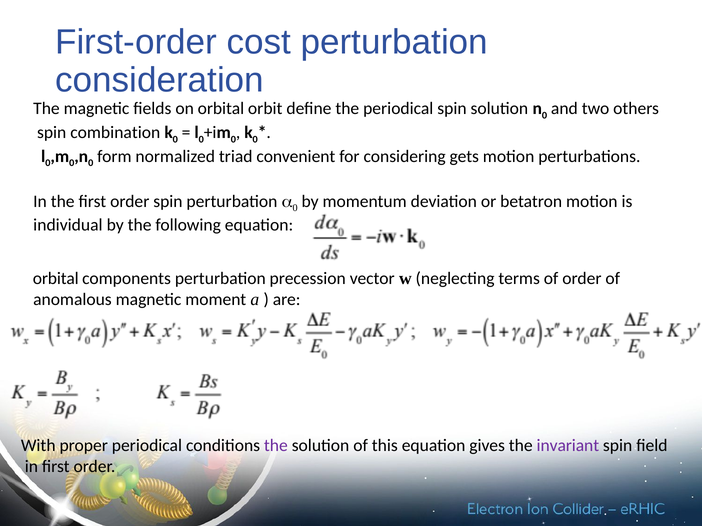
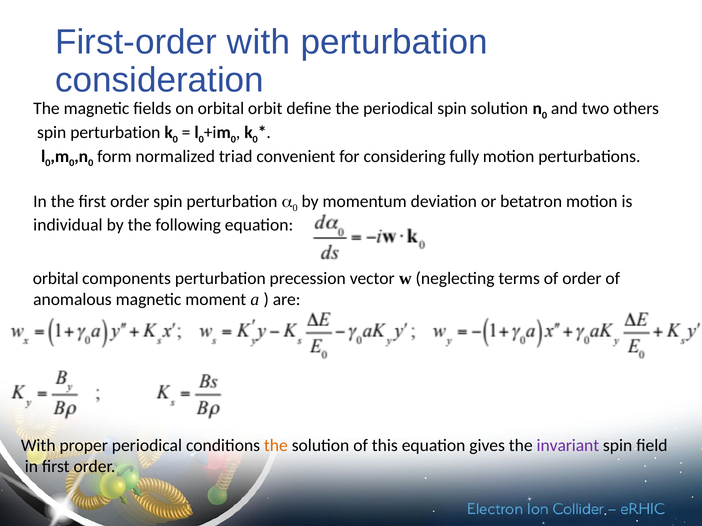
First-order cost: cost -> with
combination at (115, 133): combination -> perturbation
gets: gets -> fully
the at (276, 446) colour: purple -> orange
